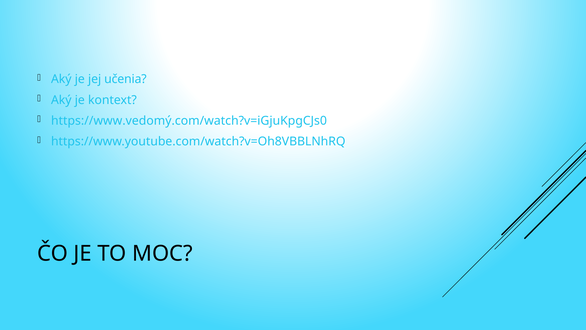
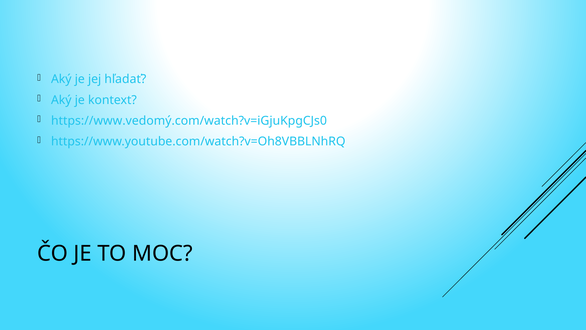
učenia: učenia -> hľadať
